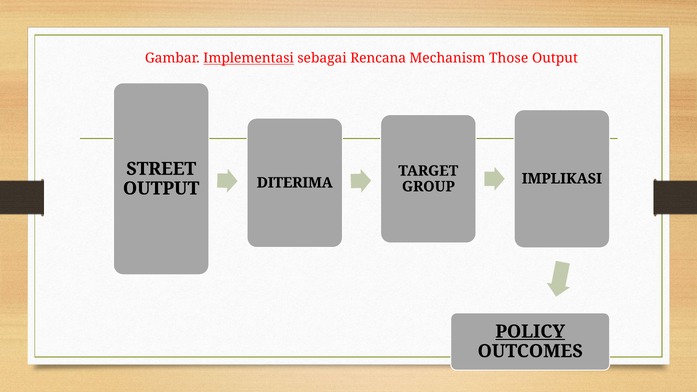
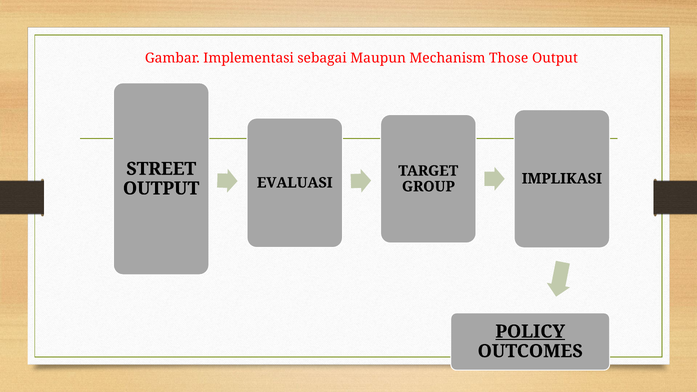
Implementasi underline: present -> none
Rencana: Rencana -> Maupun
DITERIMA: DITERIMA -> EVALUASI
